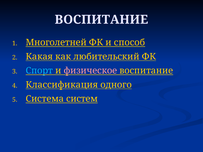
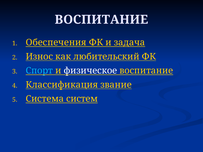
Многолетней: Многолетней -> Обеспечения
способ: способ -> задача
Какая: Какая -> Износ
физическое colour: pink -> white
одного: одного -> звание
